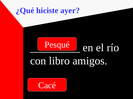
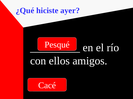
libro: libro -> ellos
